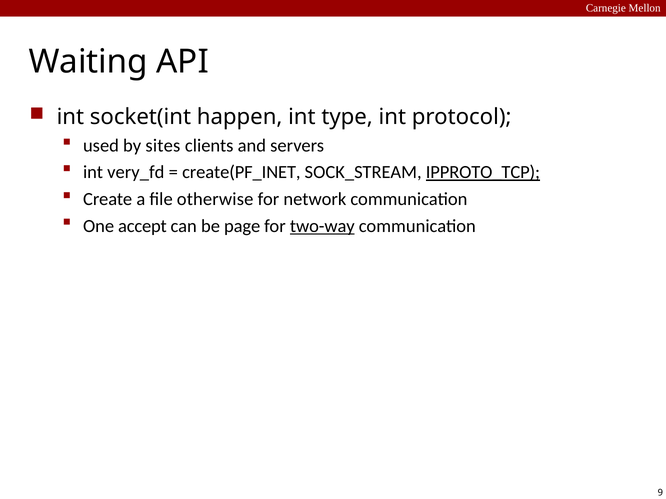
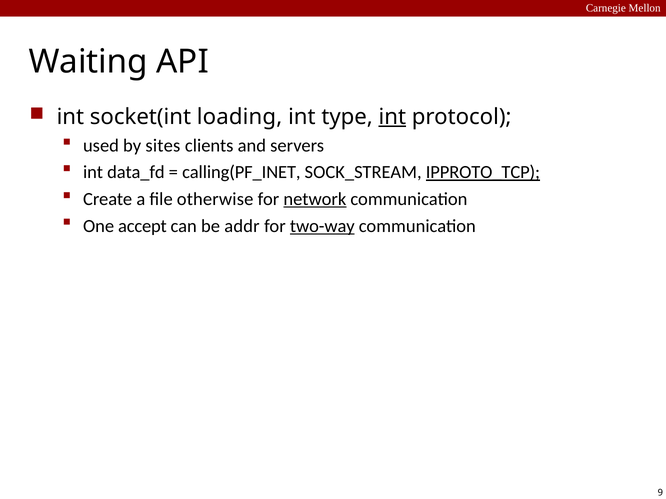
happen: happen -> loading
int at (392, 117) underline: none -> present
very_fd: very_fd -> data_fd
create(PF_INET: create(PF_INET -> calling(PF_INET
network underline: none -> present
page: page -> addr
